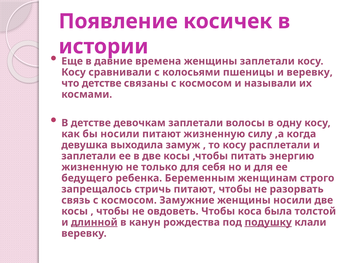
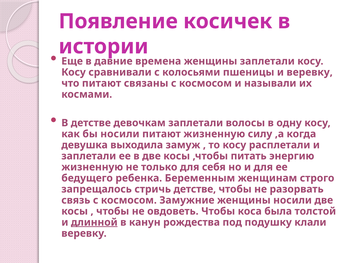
что детстве: детстве -> питают
стричь питают: питают -> детстве
подушку underline: present -> none
